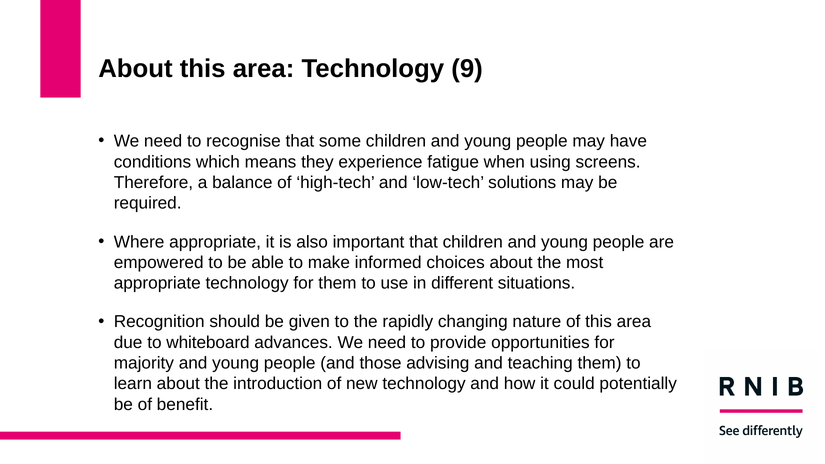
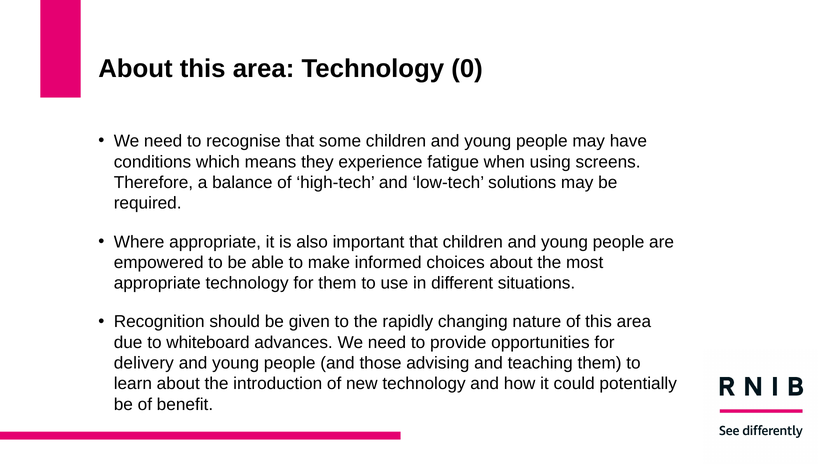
9: 9 -> 0
majority: majority -> delivery
